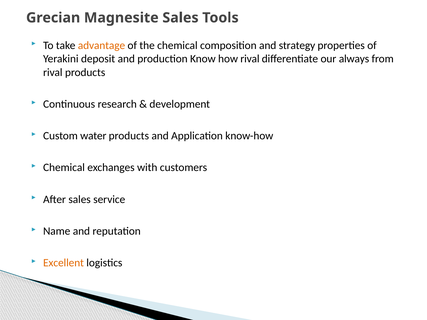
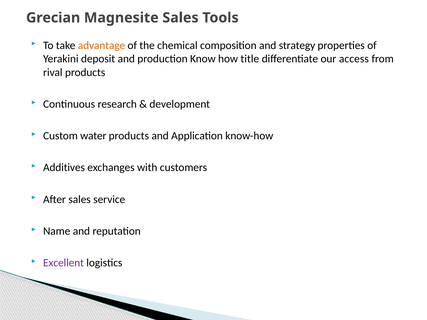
how rival: rival -> title
always: always -> access
Chemical at (64, 168): Chemical -> Additives
Excellent colour: orange -> purple
